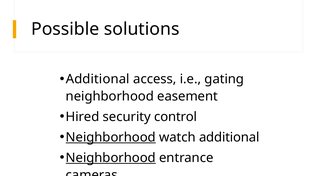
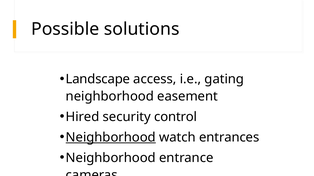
Additional at (98, 79): Additional -> Landscape
watch additional: additional -> entrances
Neighborhood at (111, 158) underline: present -> none
